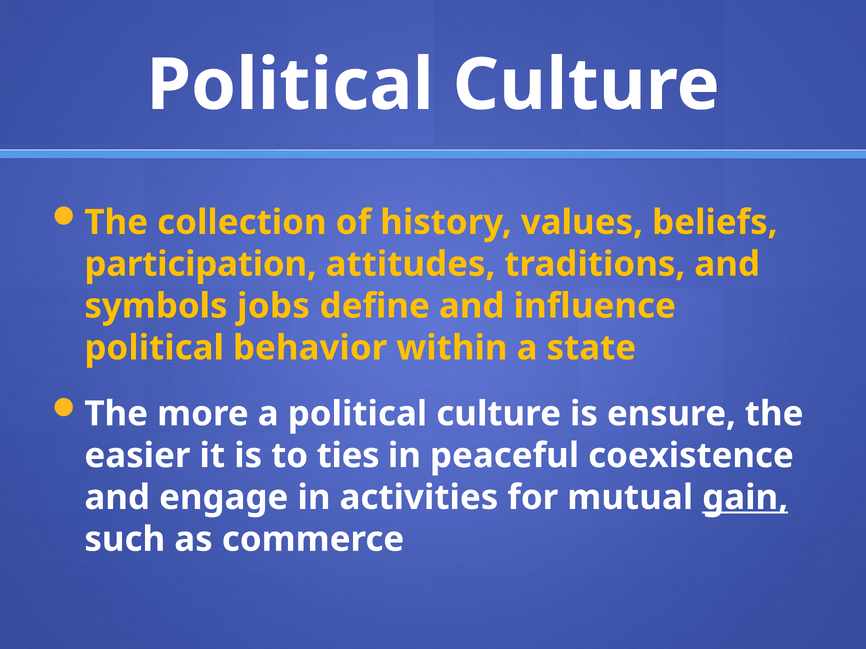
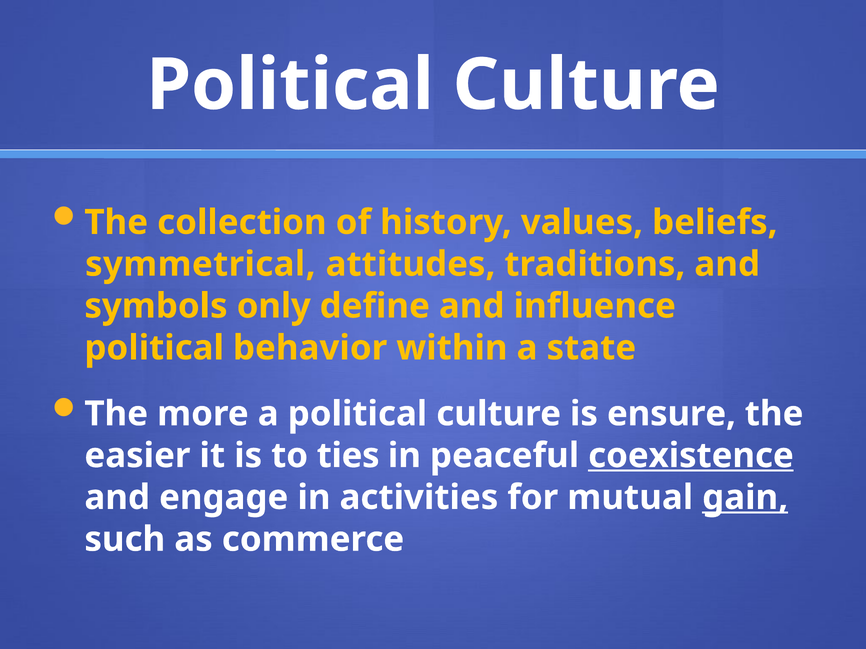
participation: participation -> symmetrical
jobs: jobs -> only
coexistence underline: none -> present
